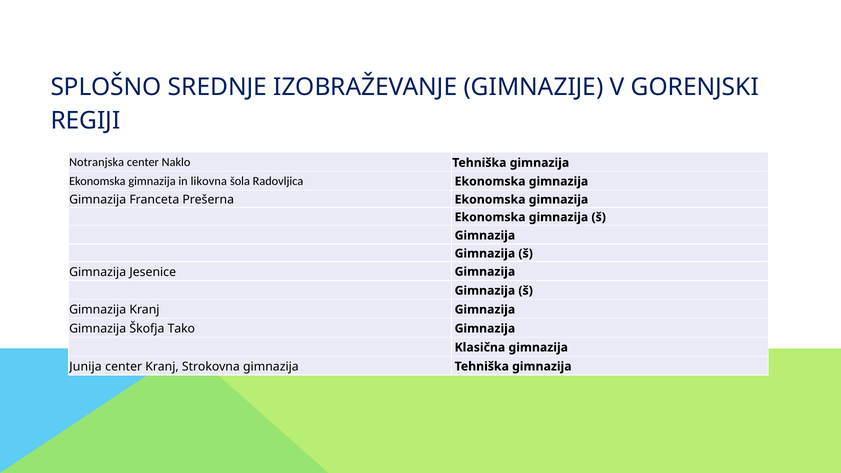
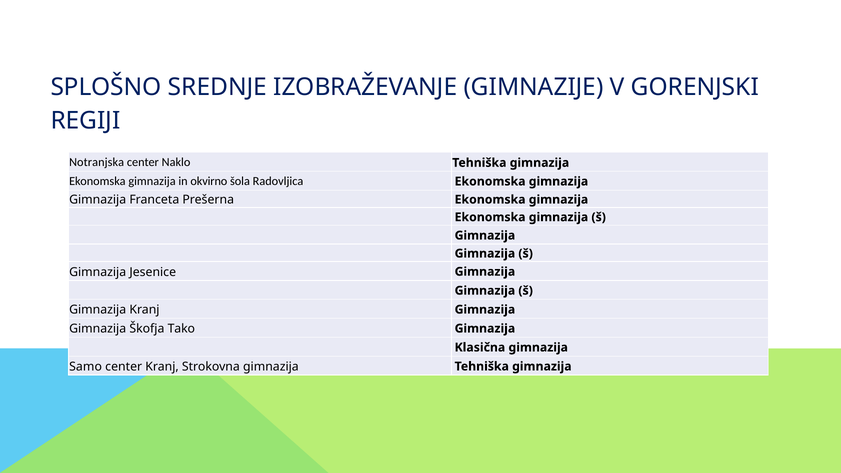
likovna: likovna -> okvirno
Junija: Junija -> Samo
